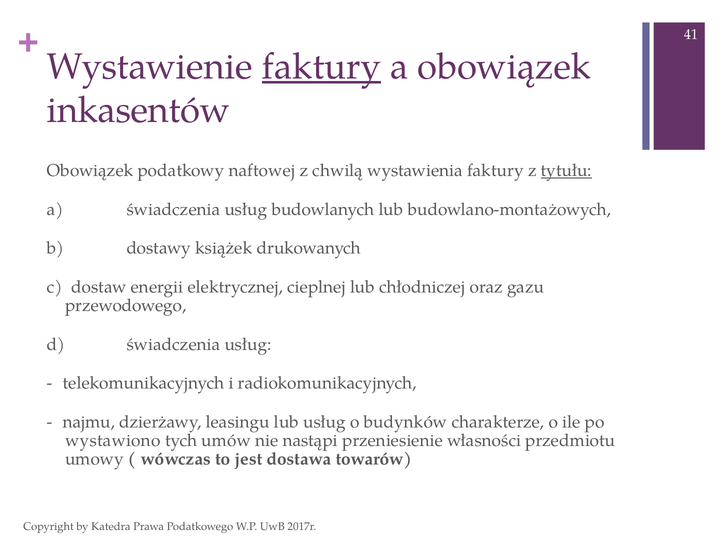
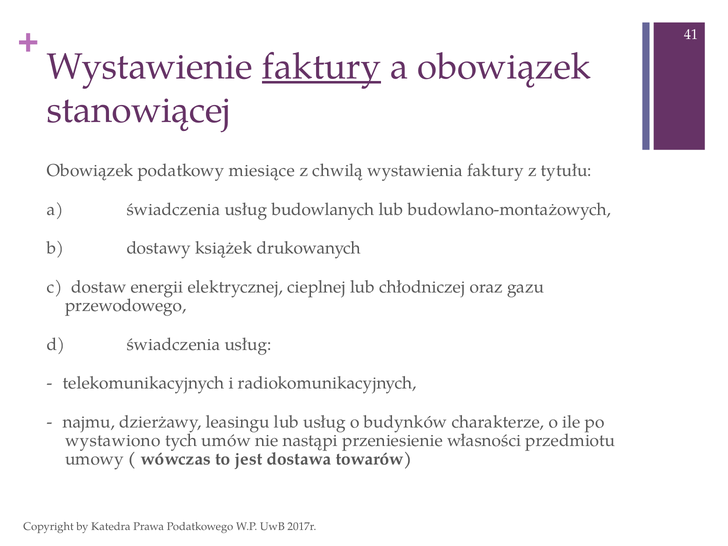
inkasentów: inkasentów -> stanowiącej
naftowej: naftowej -> miesiące
tytułu underline: present -> none
